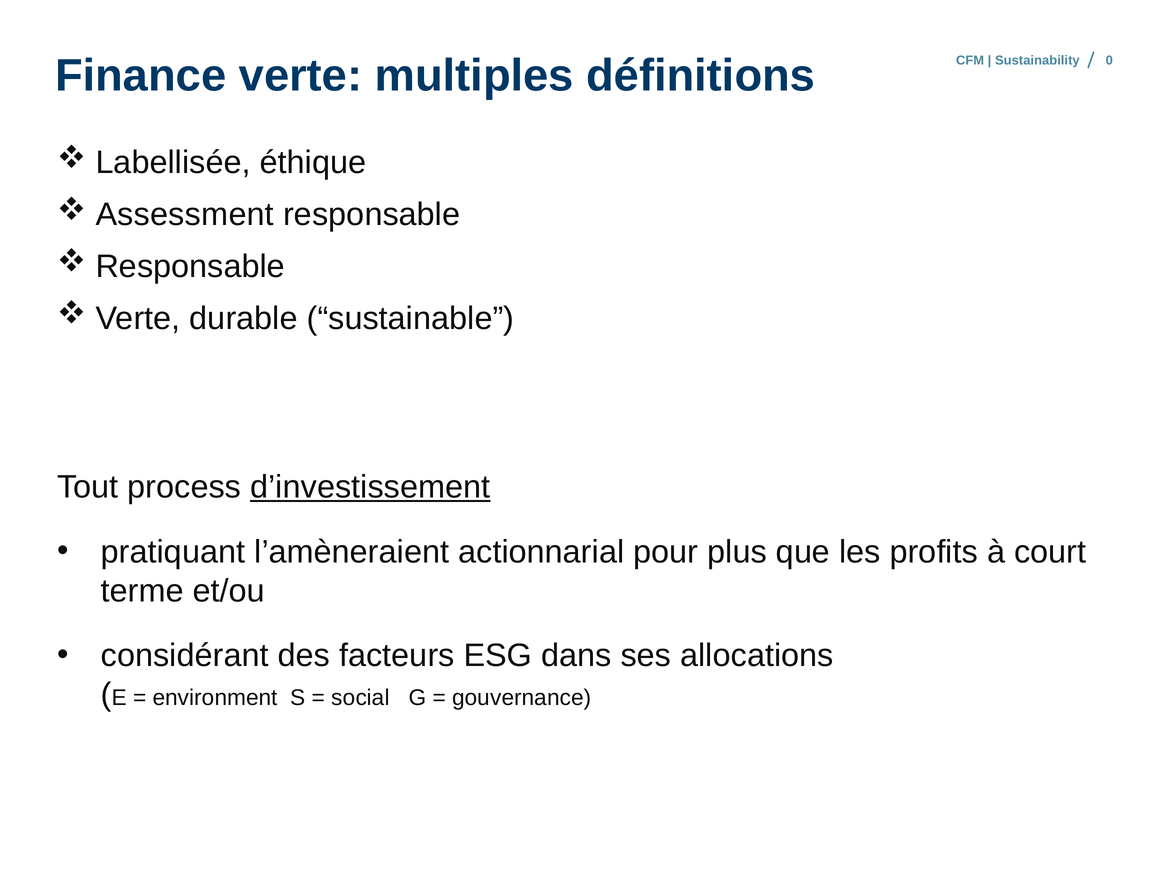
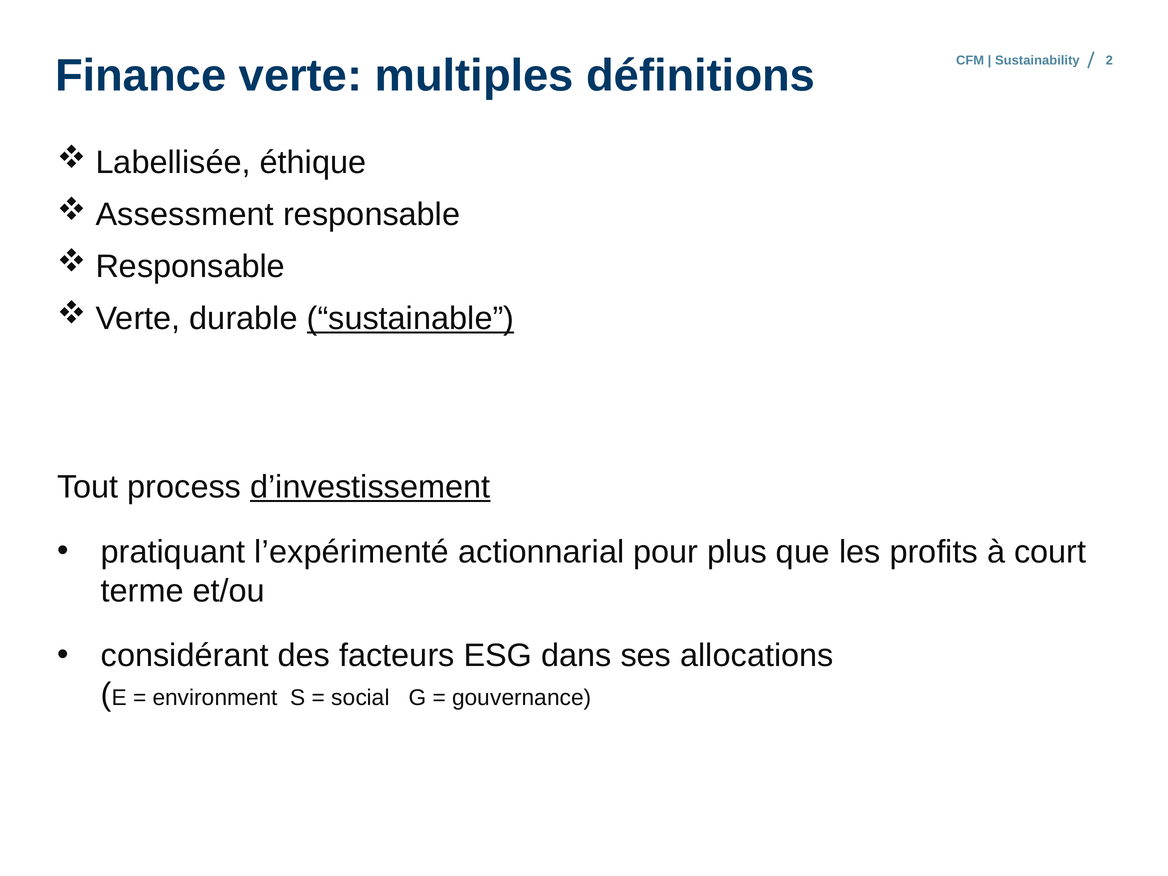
0: 0 -> 2
sustainable underline: none -> present
l’amèneraient: l’amèneraient -> l’expérimenté
